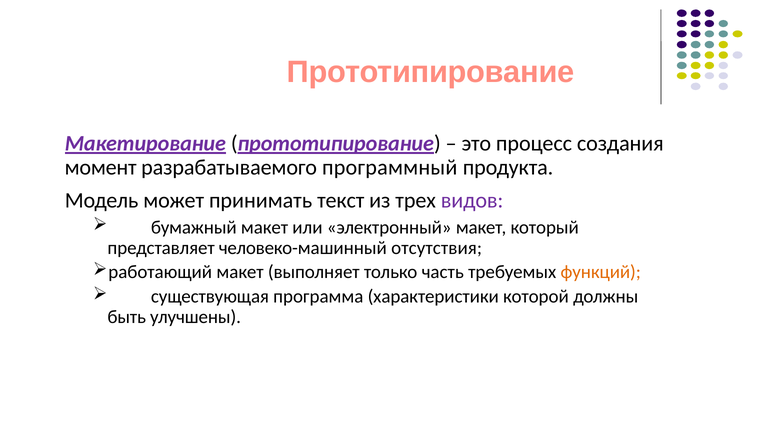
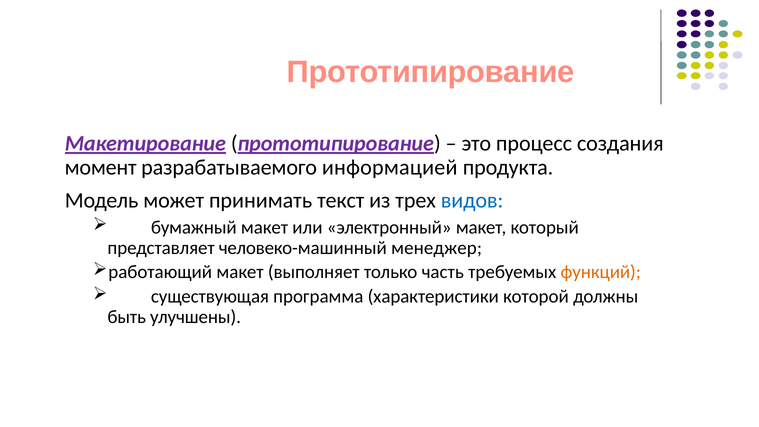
программный: программный -> информацией
видов colour: purple -> blue
отсутствия: отсутствия -> менеджер
